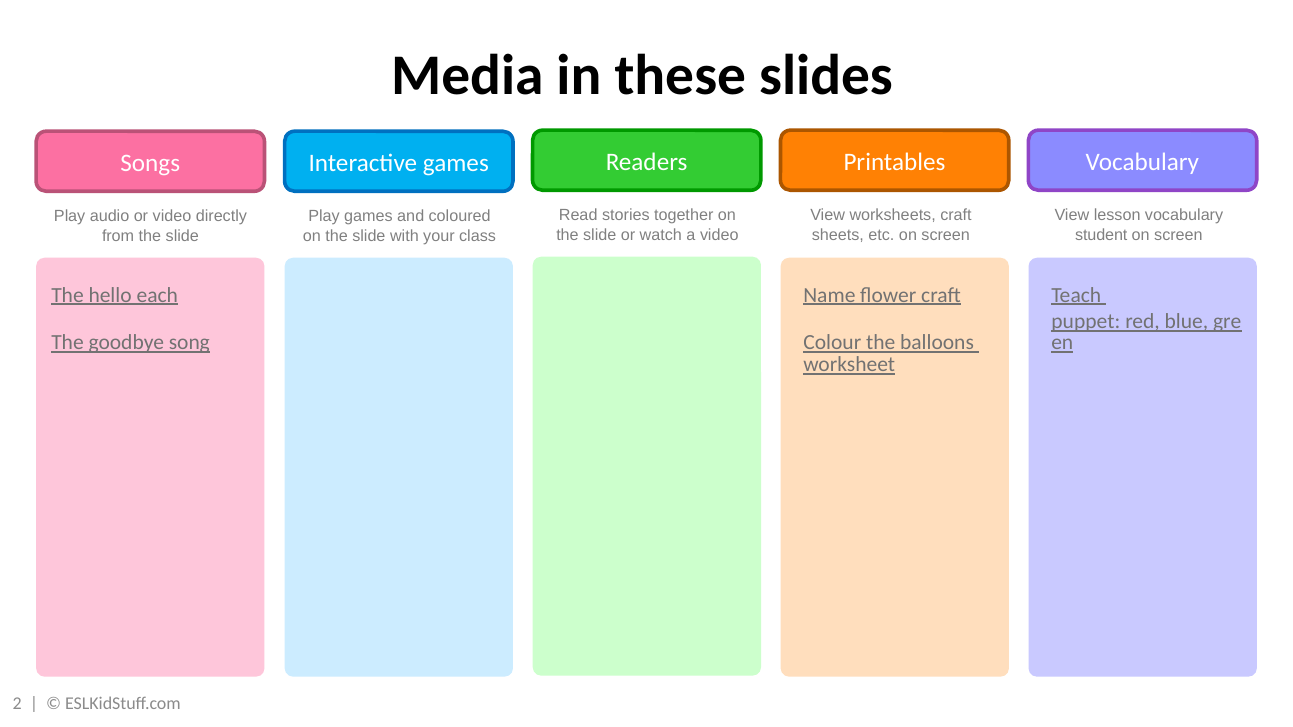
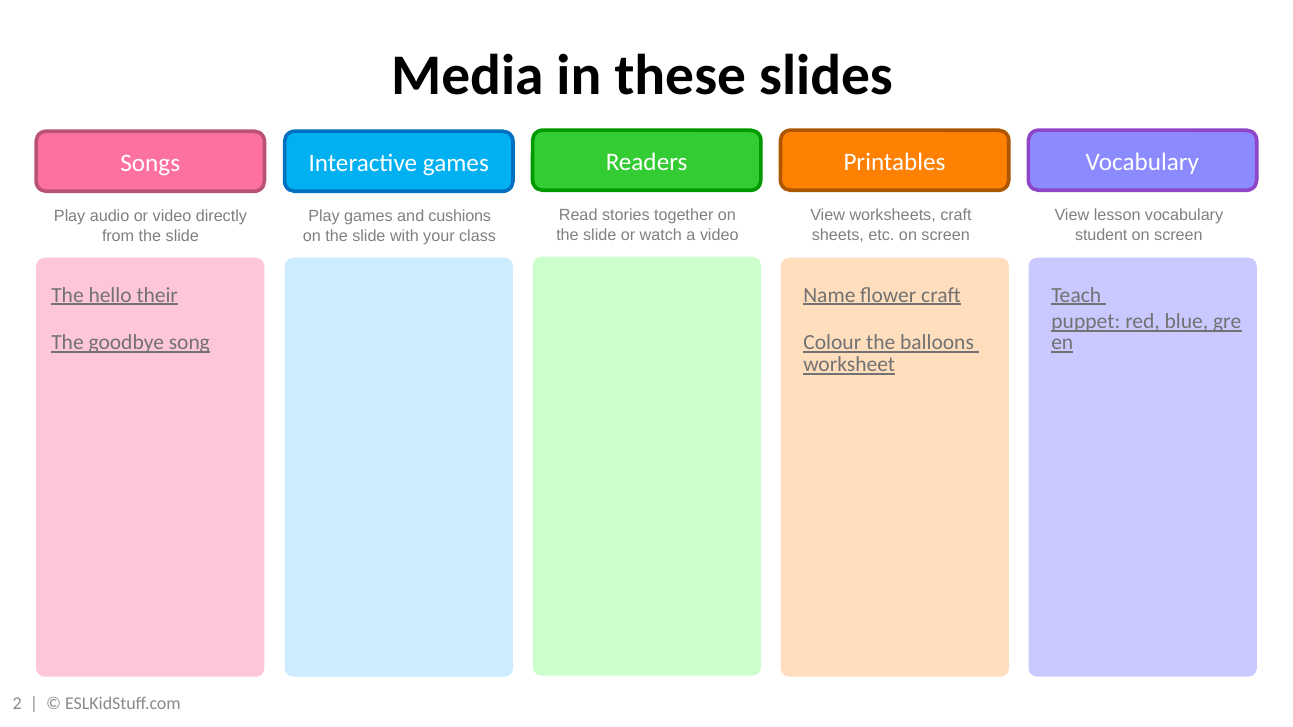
coloured: coloured -> cushions
each: each -> their
